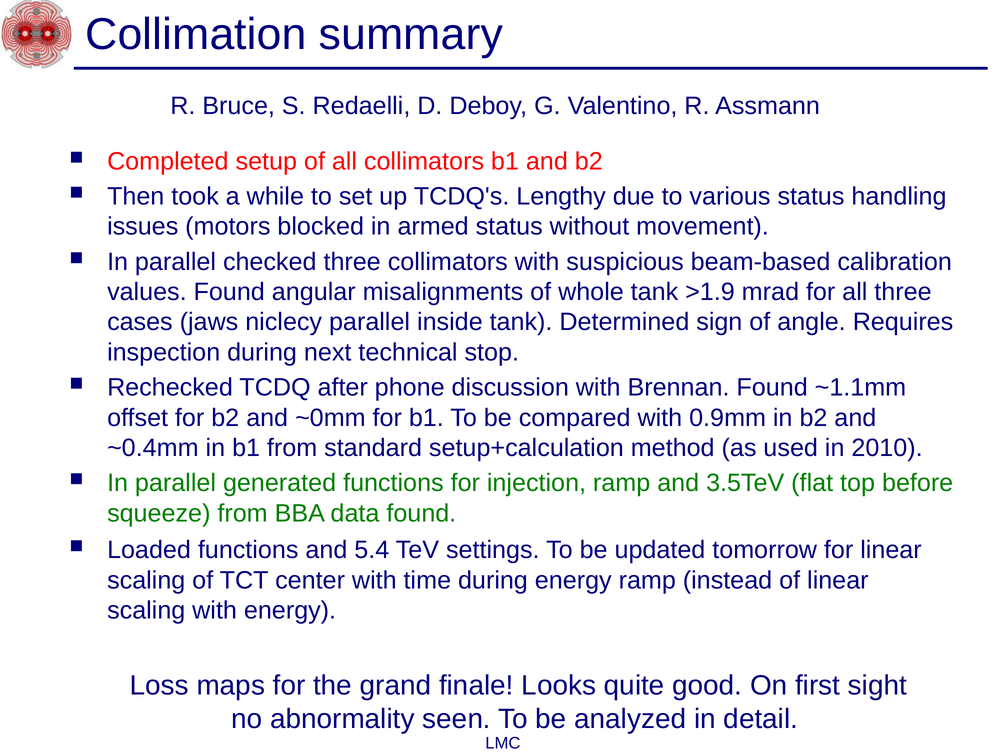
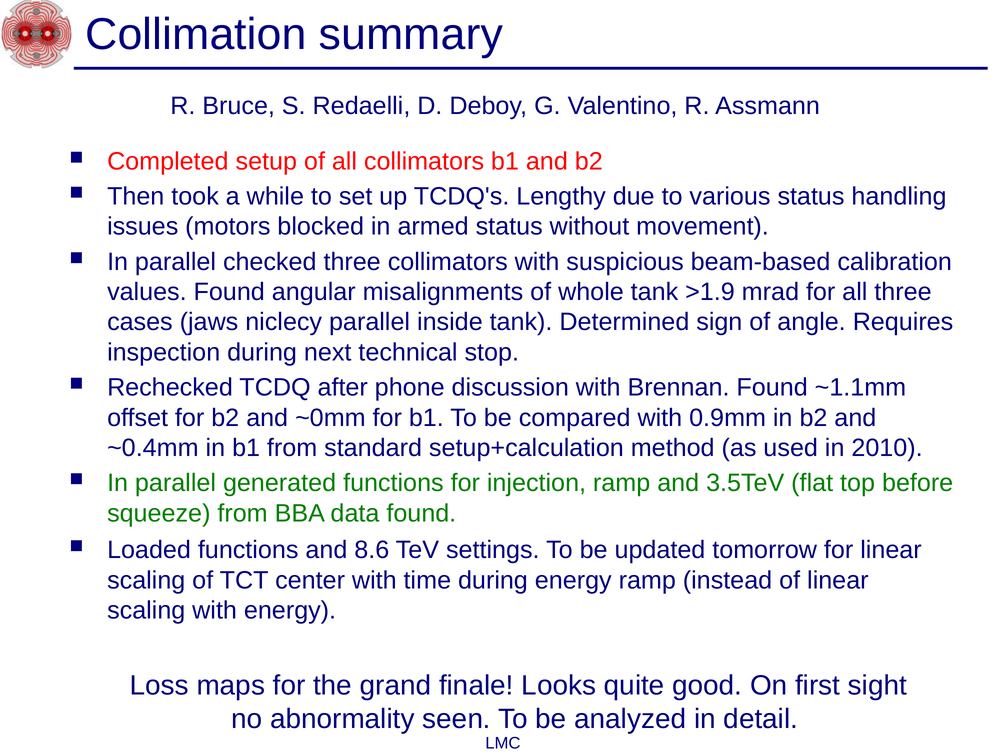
5.4: 5.4 -> 8.6
